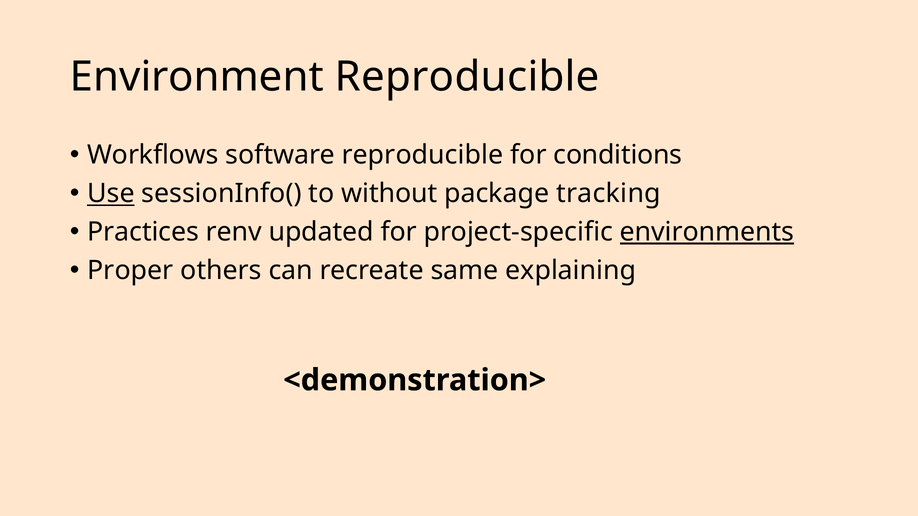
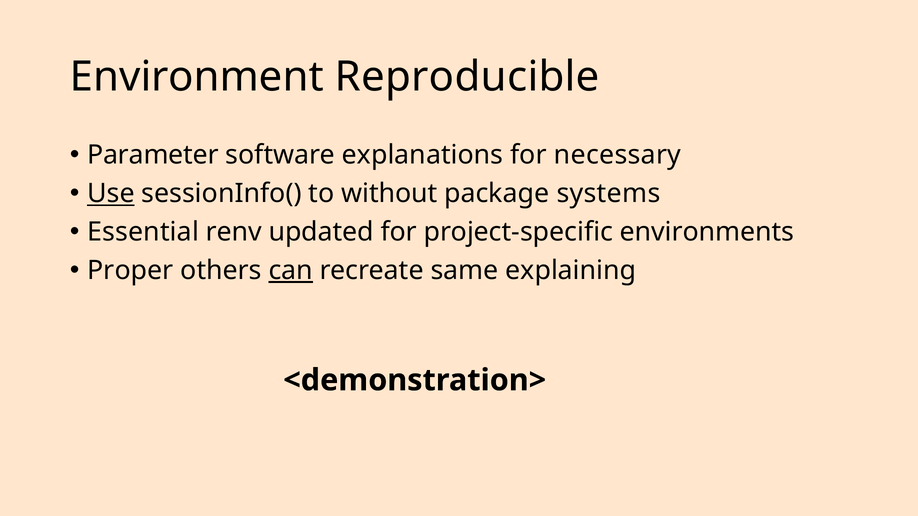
Workflows: Workflows -> Parameter
software reproducible: reproducible -> explanations
conditions: conditions -> necessary
tracking: tracking -> systems
Practices: Practices -> Essential
environments underline: present -> none
can underline: none -> present
